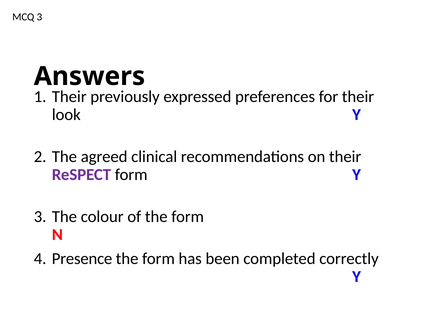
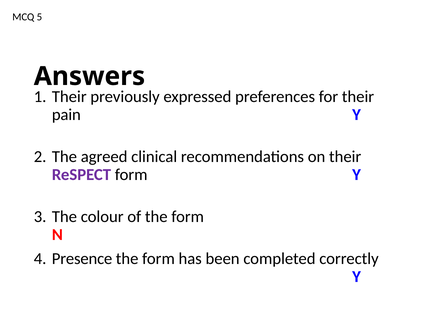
MCQ 3: 3 -> 5
look: look -> pain
